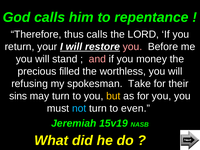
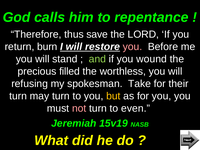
thus calls: calls -> save
your: your -> burn
and colour: pink -> light green
money: money -> wound
sins at (18, 96): sins -> turn
not colour: light blue -> pink
